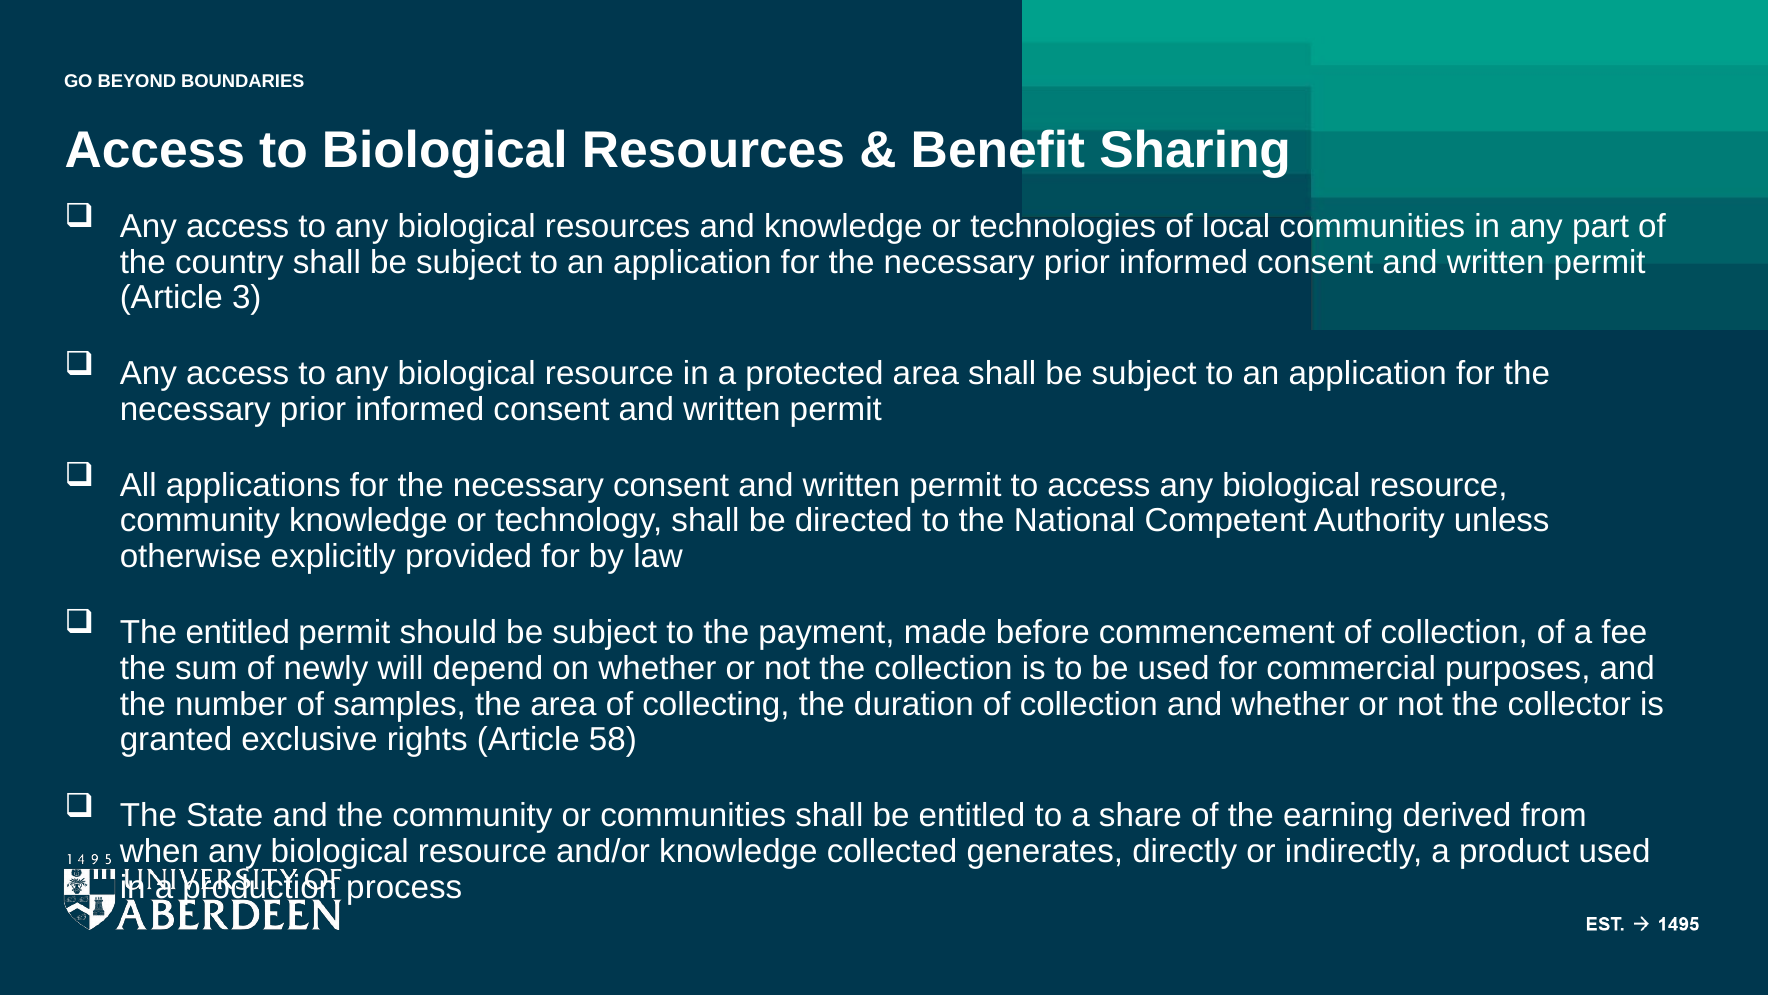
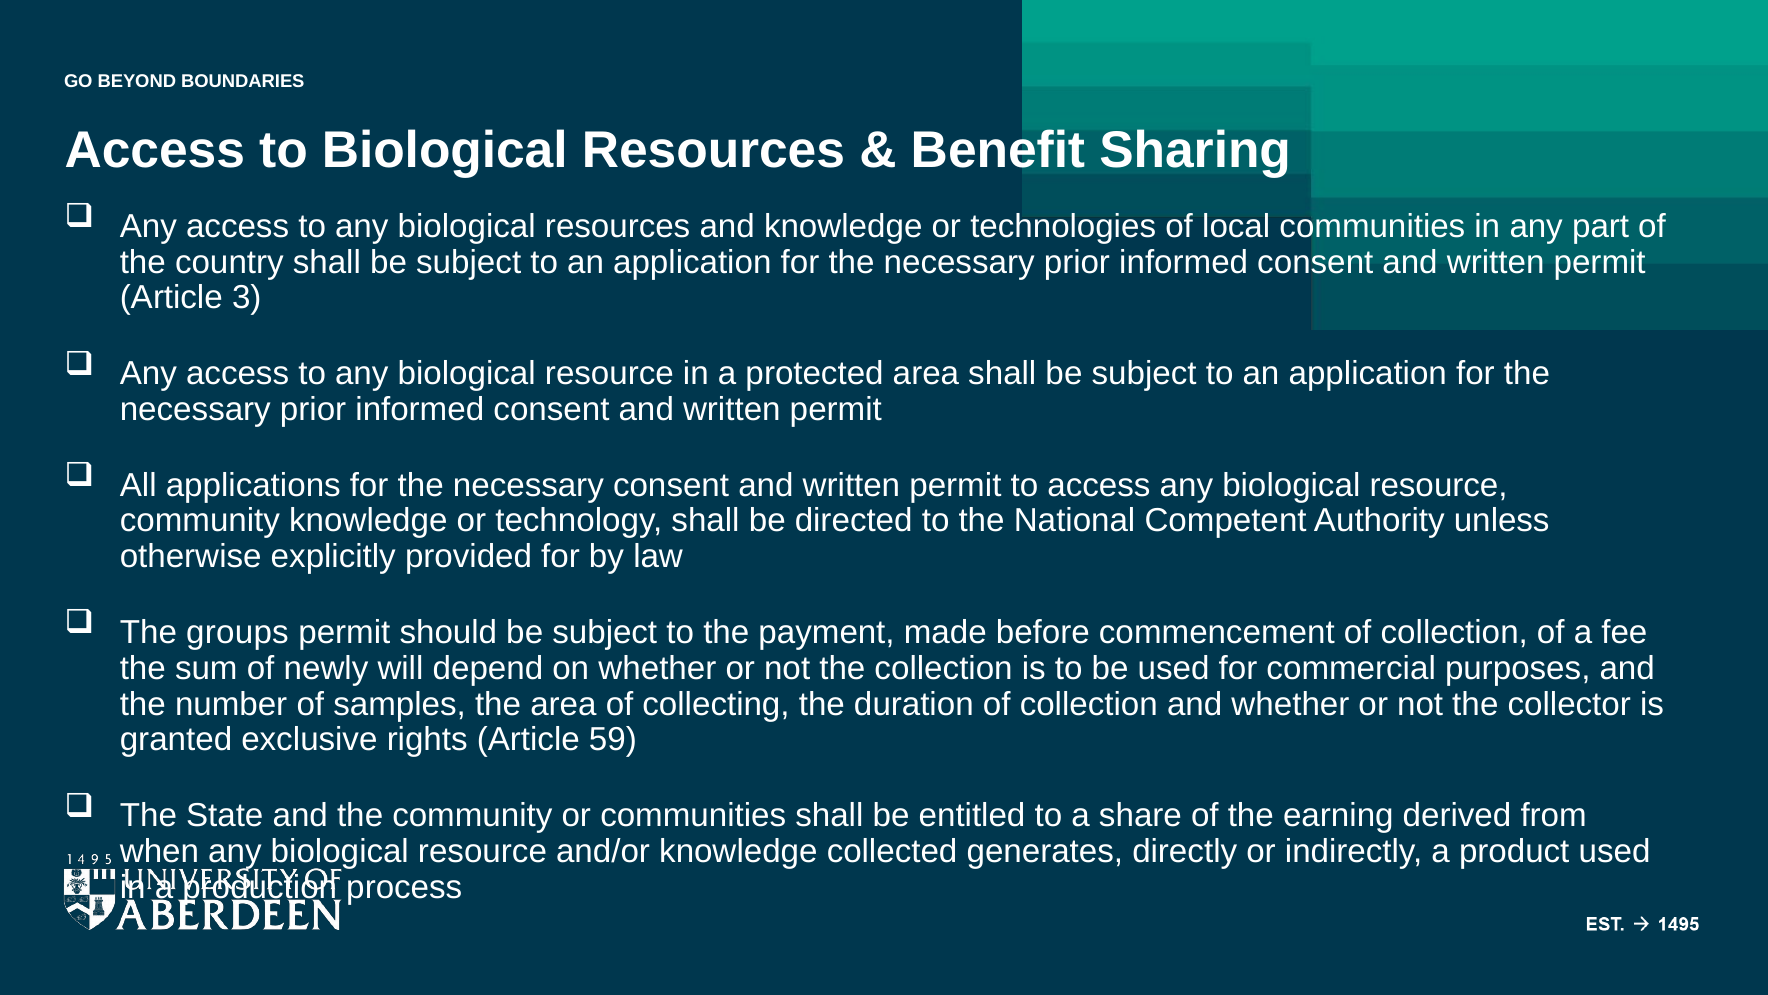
The entitled: entitled -> groups
58: 58 -> 59
